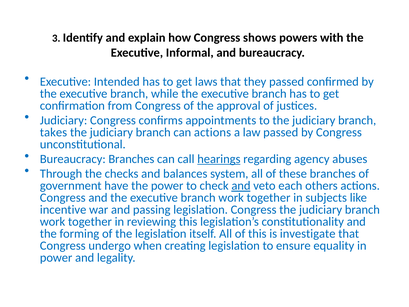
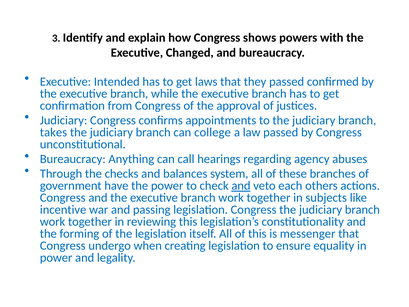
Informal: Informal -> Changed
can actions: actions -> college
Bureaucracy Branches: Branches -> Anything
hearings underline: present -> none
investigate: investigate -> messenger
